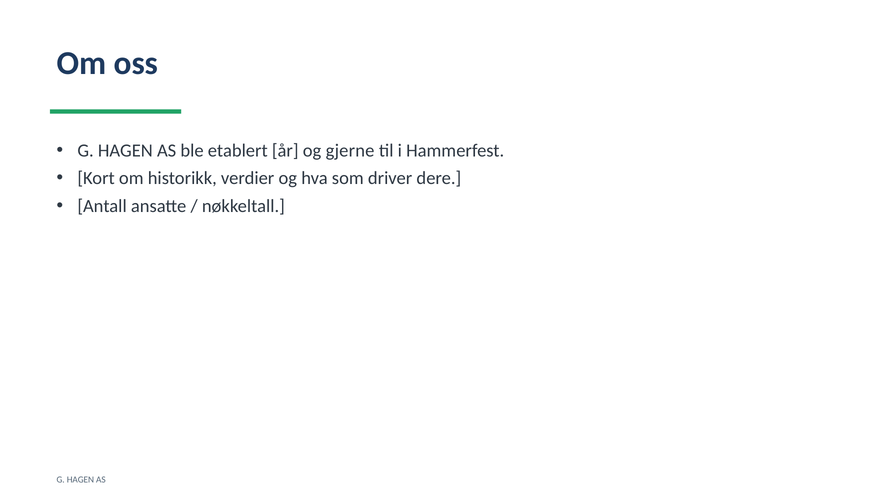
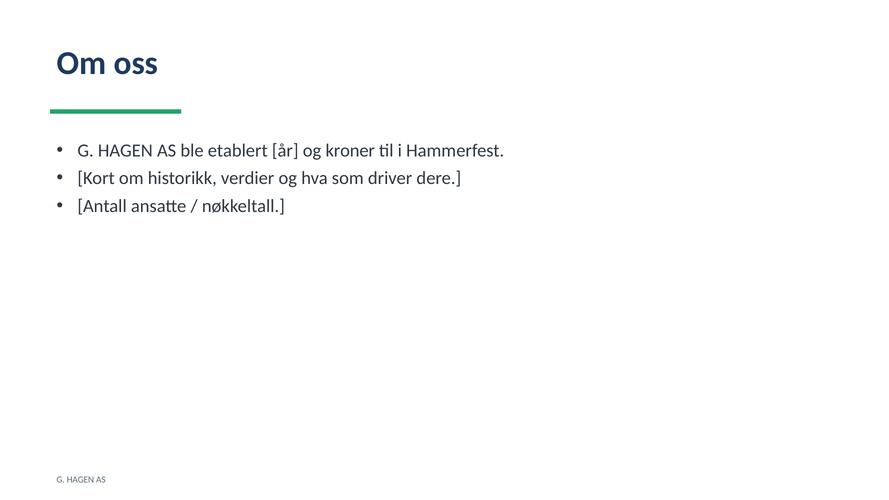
gjerne: gjerne -> kroner
